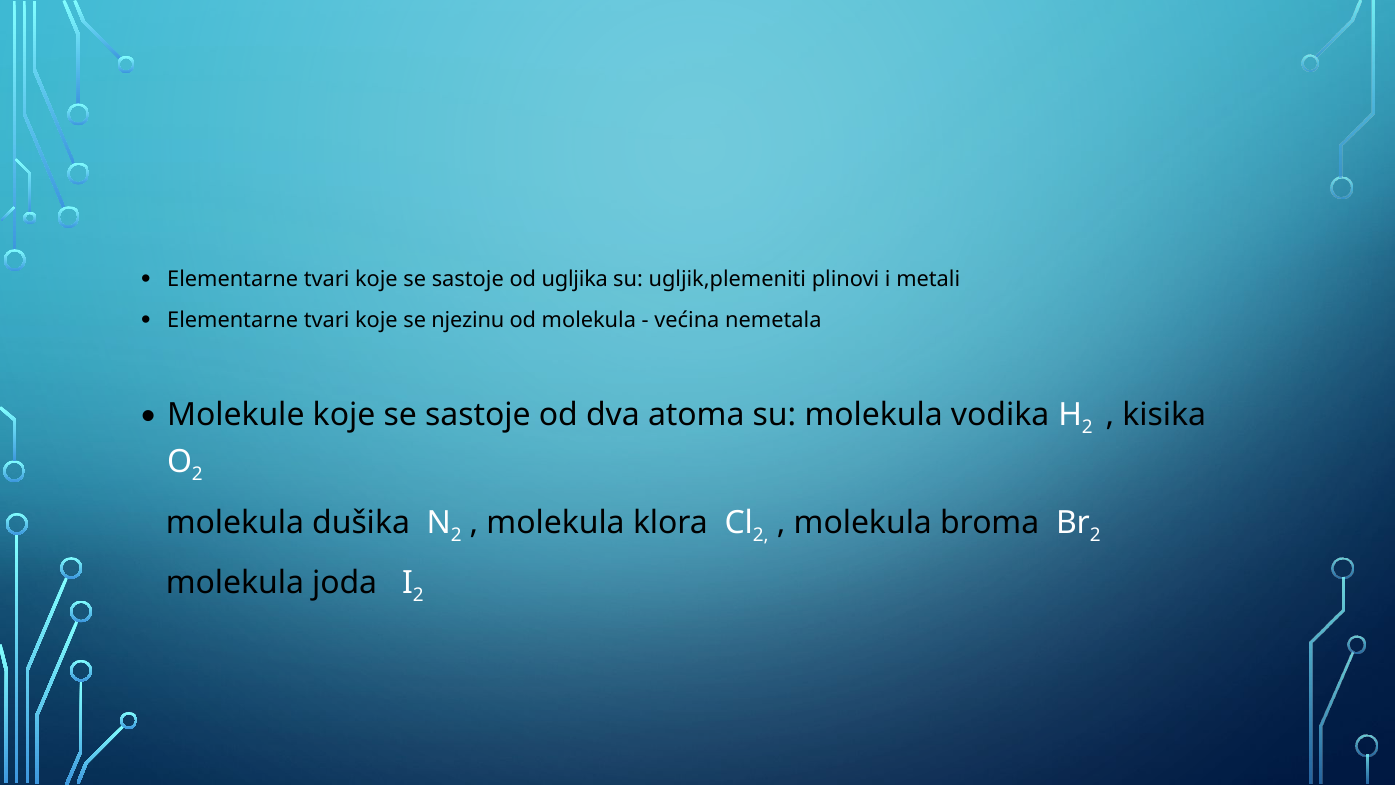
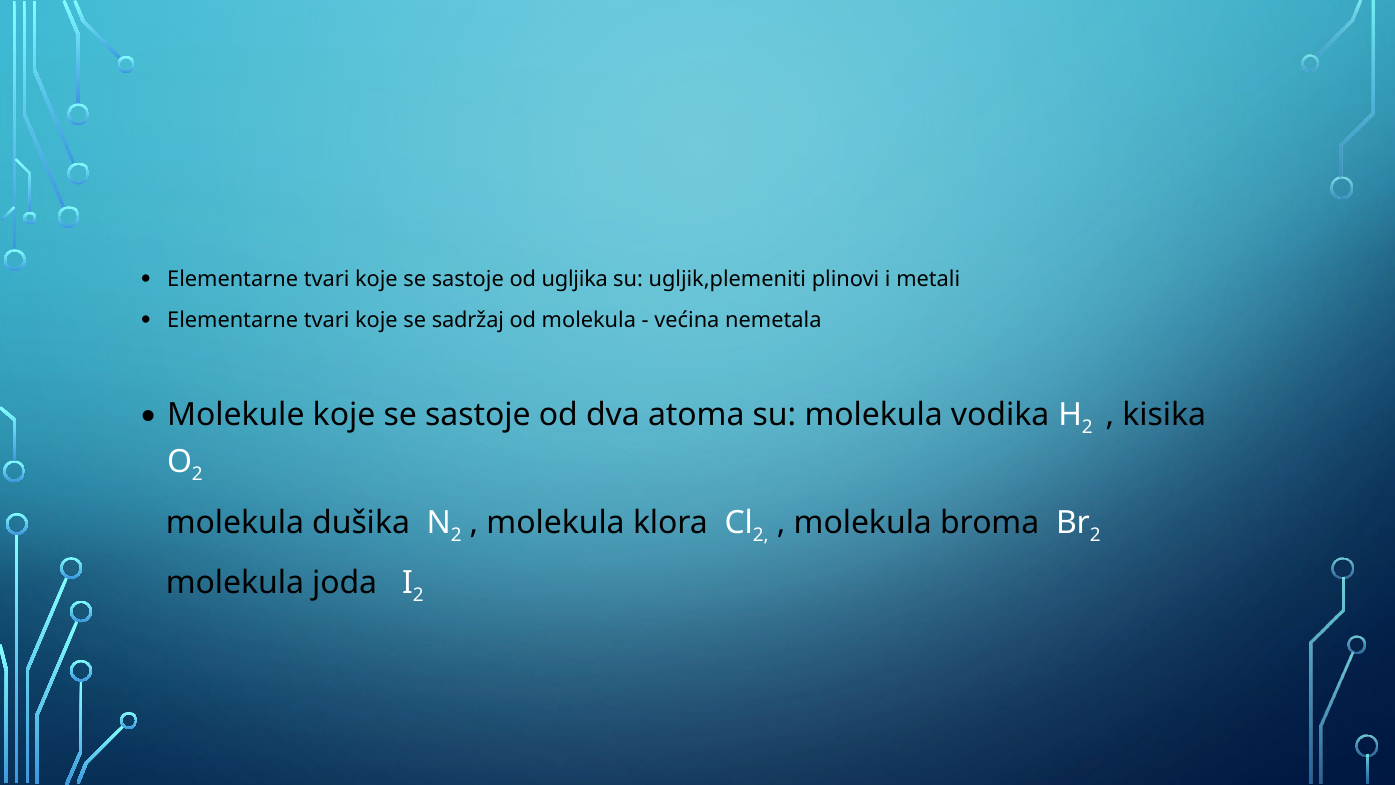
njezinu: njezinu -> sadržaj
